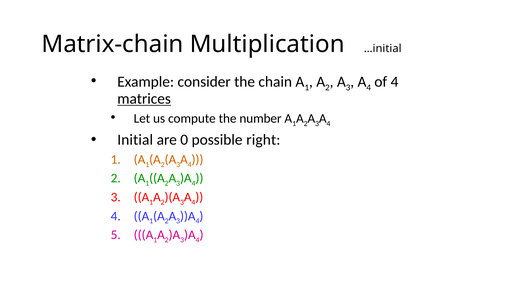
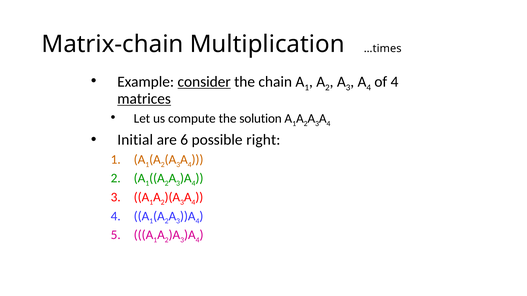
…initial: …initial -> …times
consider underline: none -> present
number: number -> solution
0: 0 -> 6
